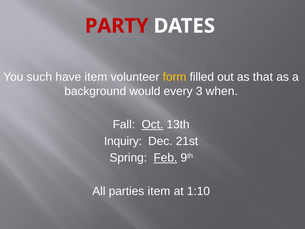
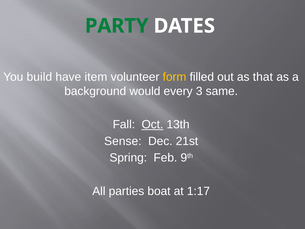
PARTY colour: red -> green
such: such -> build
when: when -> same
Inquiry: Inquiry -> Sense
Feb underline: present -> none
parties item: item -> boat
1:10: 1:10 -> 1:17
